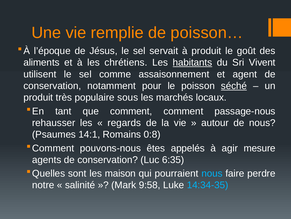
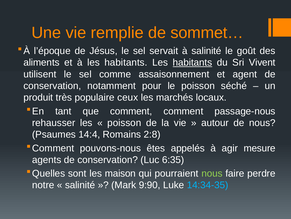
poisson…: poisson… -> sommet…
à produit: produit -> salinité
à les chrétiens: chrétiens -> habitants
séché underline: present -> none
sous: sous -> ceux
regards at (124, 122): regards -> poisson
14:1: 14:1 -> 14:4
0:8: 0:8 -> 2:8
nous at (212, 173) colour: light blue -> light green
9:58: 9:58 -> 9:90
